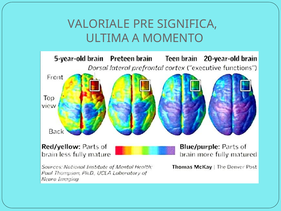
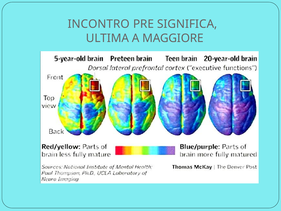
VALORIALE: VALORIALE -> INCONTRO
MOMENTO: MOMENTO -> MAGGIORE
